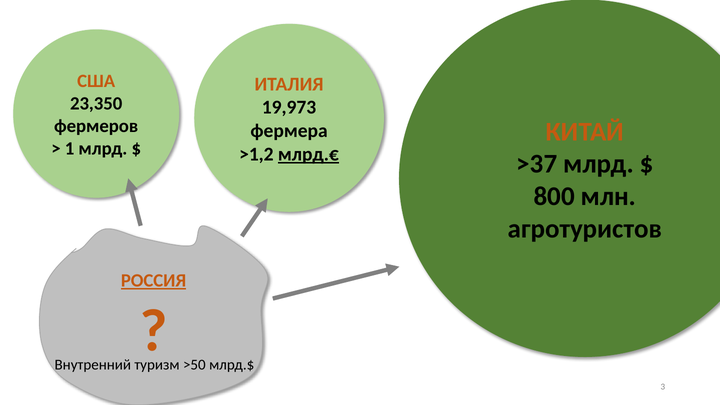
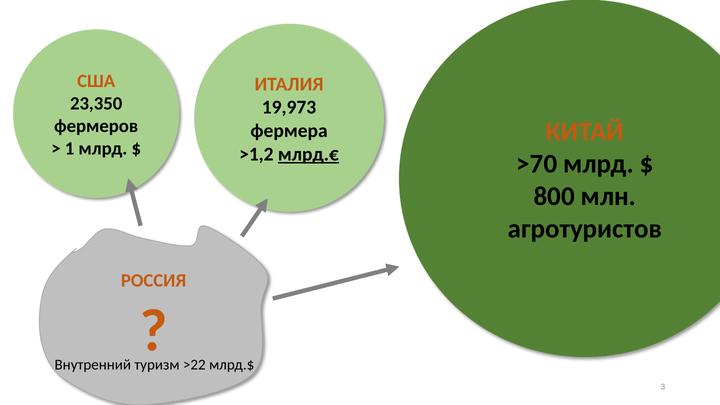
>37: >37 -> >70
РОССИЯ underline: present -> none
>50: >50 -> >22
